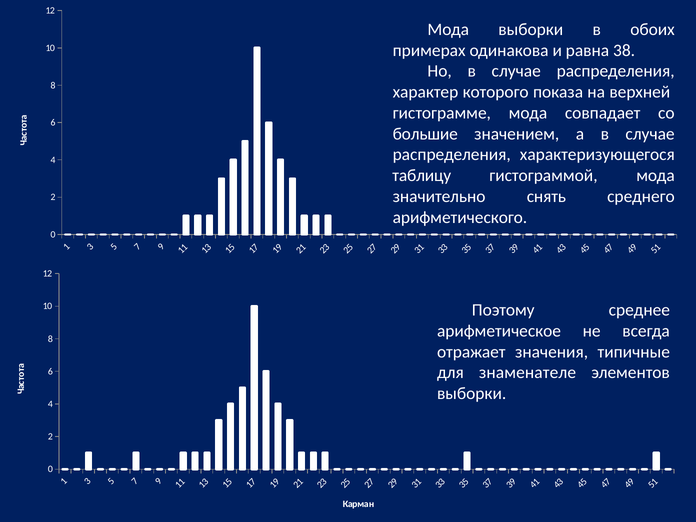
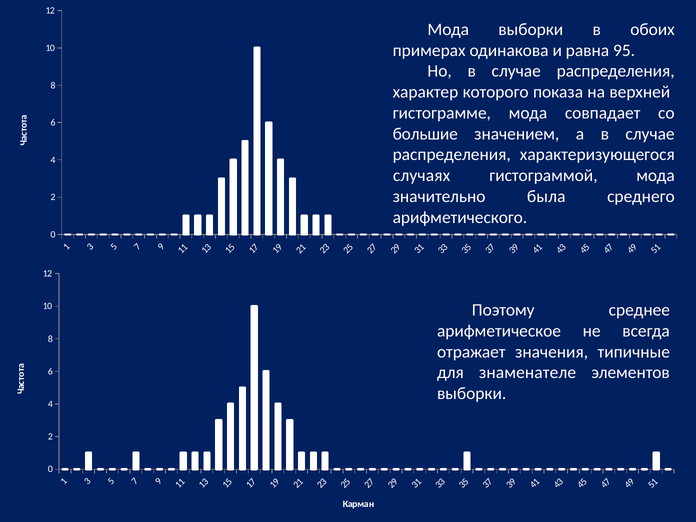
38: 38 -> 95
таблицу: таблицу -> случаях
снять: снять -> была
